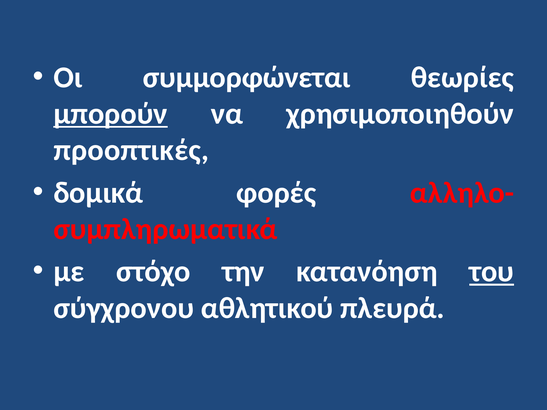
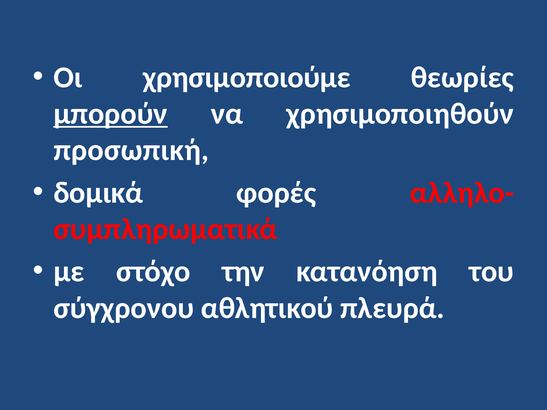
συμμορφώνεται: συμμορφώνεται -> χρησιμοποιούμε
προοπτικές: προοπτικές -> προσωπική
του underline: present -> none
